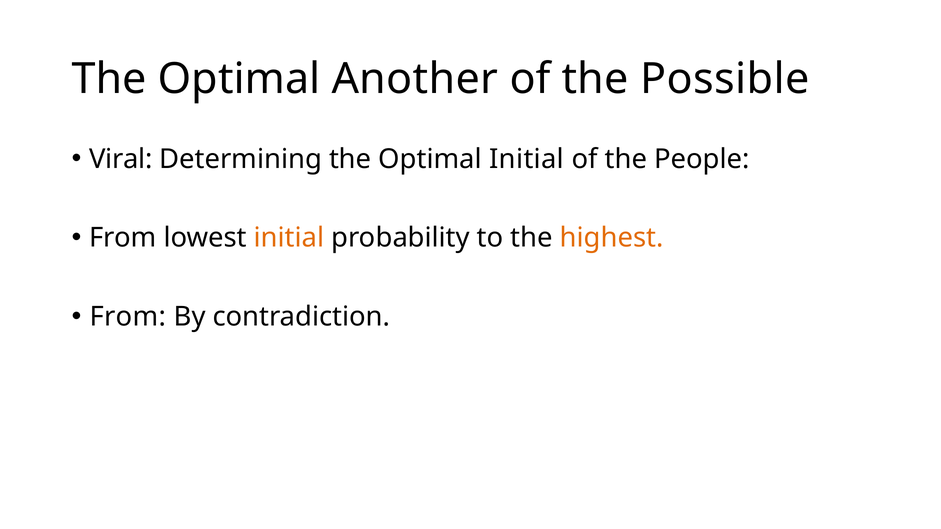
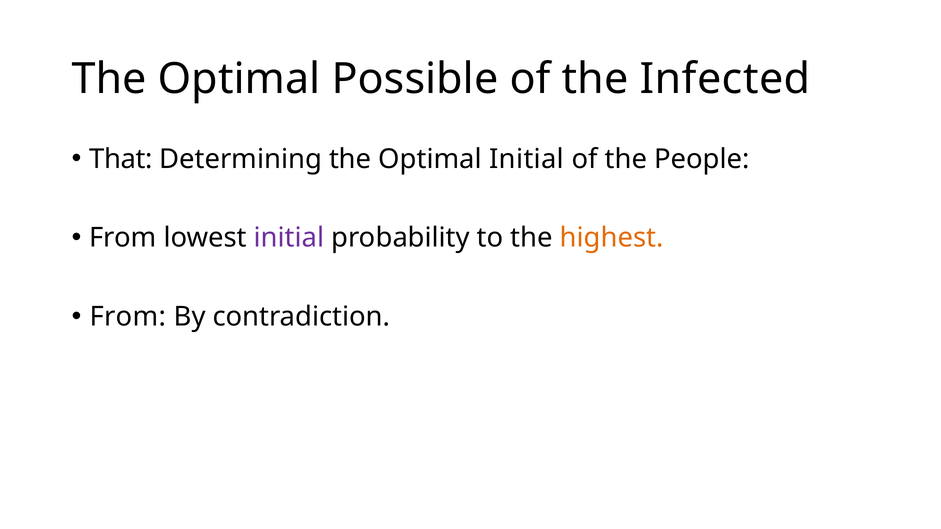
Another: Another -> Possible
Possible: Possible -> Infected
Viral: Viral -> That
initial at (289, 238) colour: orange -> purple
